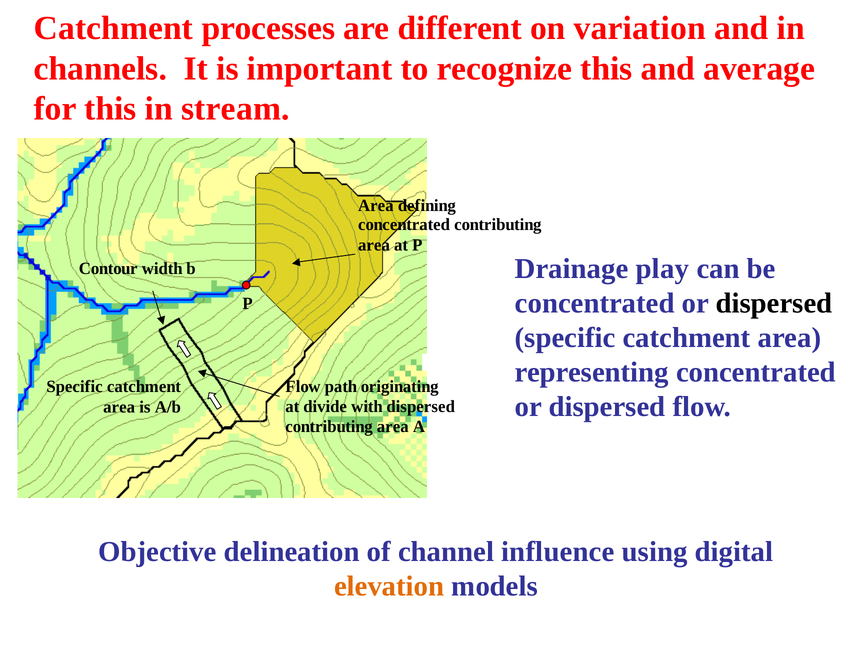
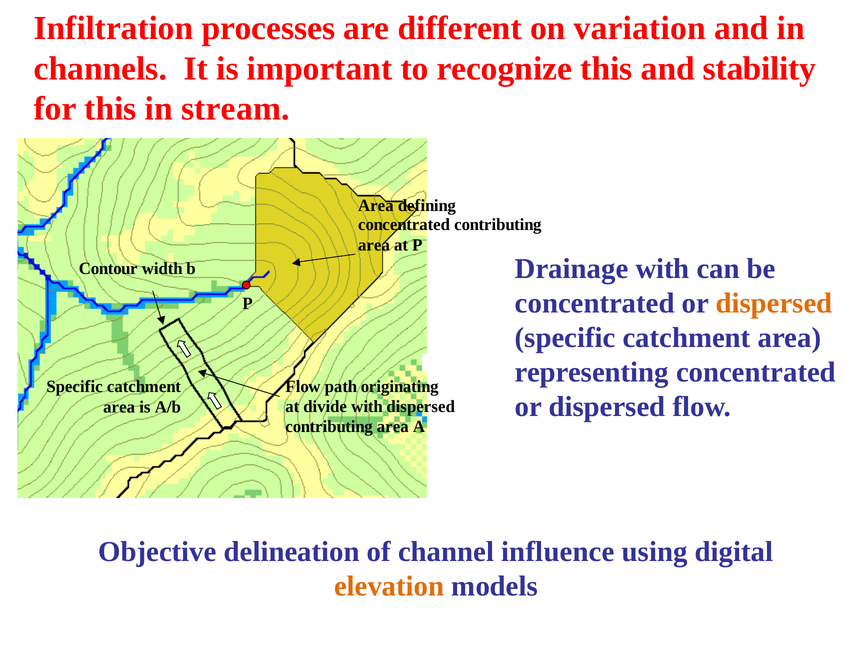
Catchment at (113, 28): Catchment -> Infiltration
average: average -> stability
Drainage play: play -> with
dispersed at (774, 303) colour: black -> orange
